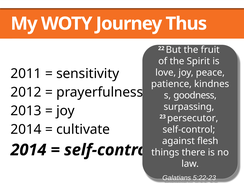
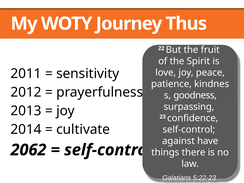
persecutor: persecutor -> confidence
flesh: flesh -> have
2014 at (28, 150): 2014 -> 2062
